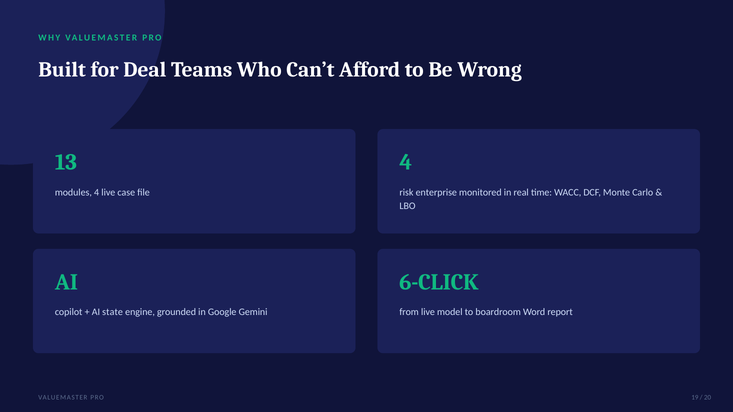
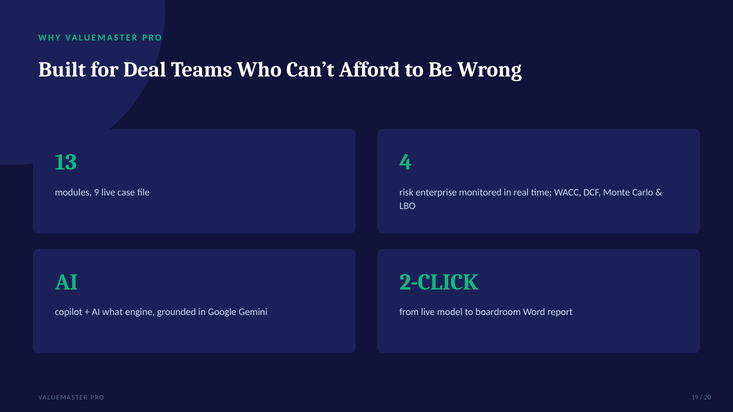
modules 4: 4 -> 9
6-CLICK: 6-CLICK -> 2-CLICK
state: state -> what
